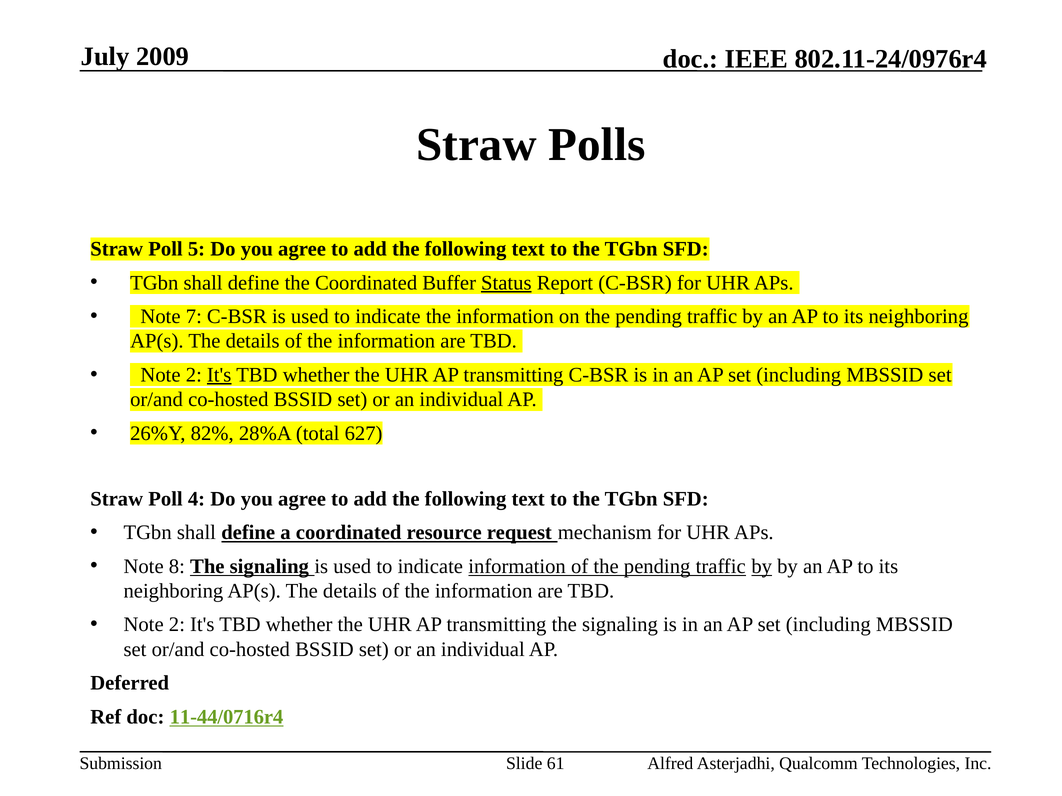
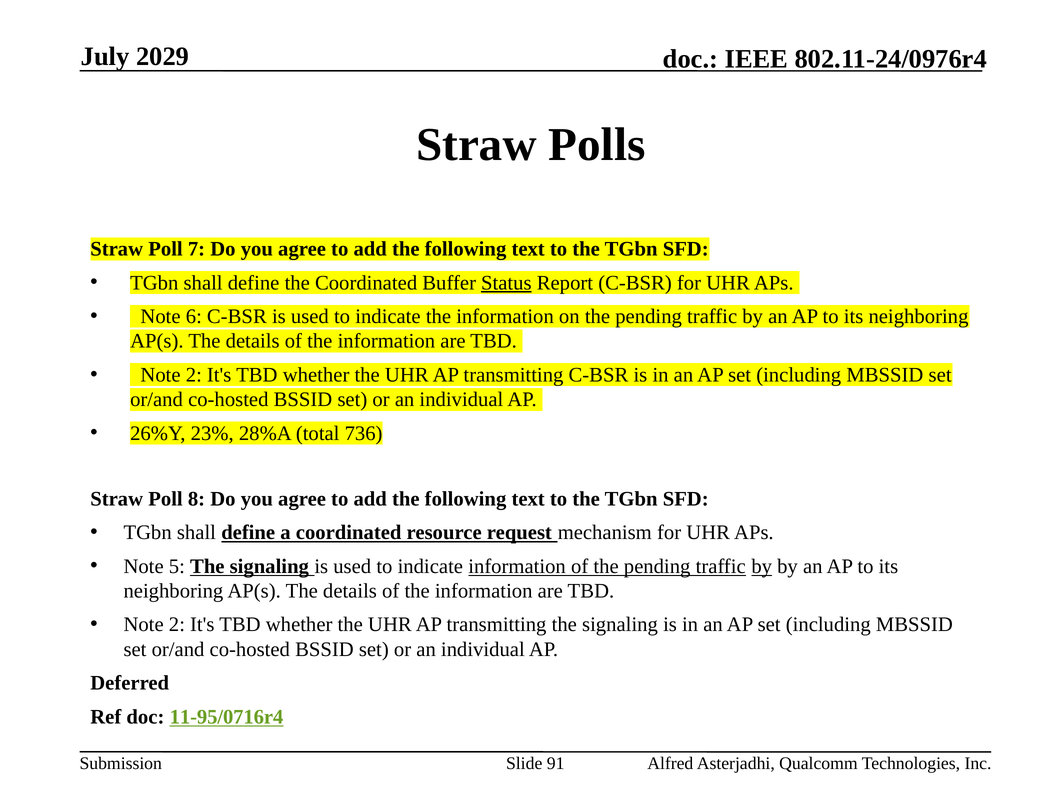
2009: 2009 -> 2029
5: 5 -> 7
7: 7 -> 6
It's at (219, 375) underline: present -> none
82%: 82% -> 23%
627: 627 -> 736
4: 4 -> 8
8: 8 -> 5
11-44/0716r4: 11-44/0716r4 -> 11-95/0716r4
61: 61 -> 91
